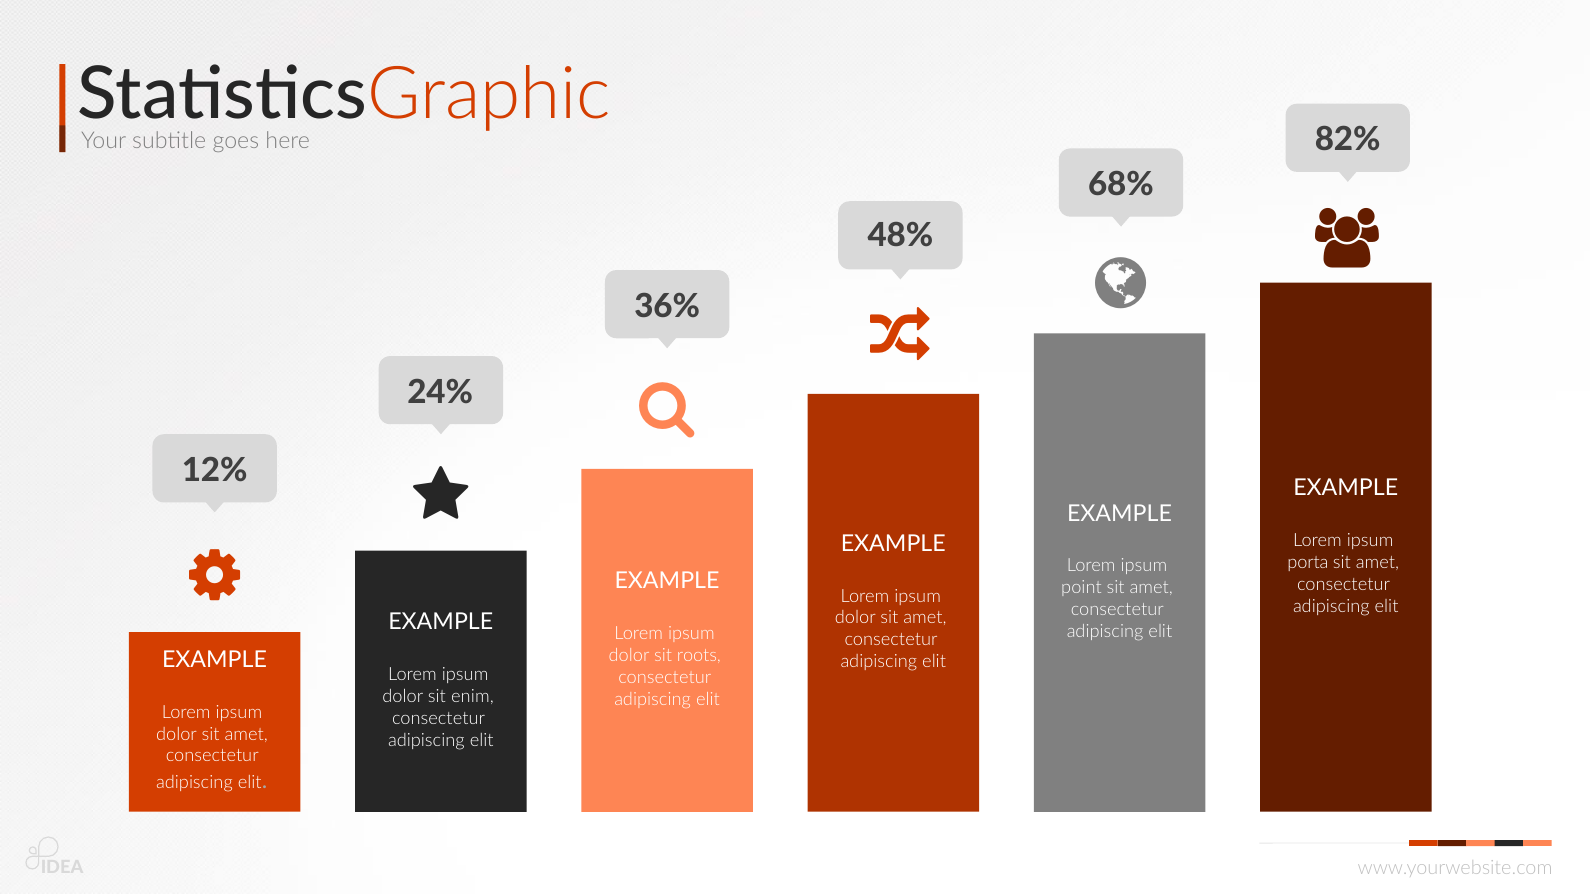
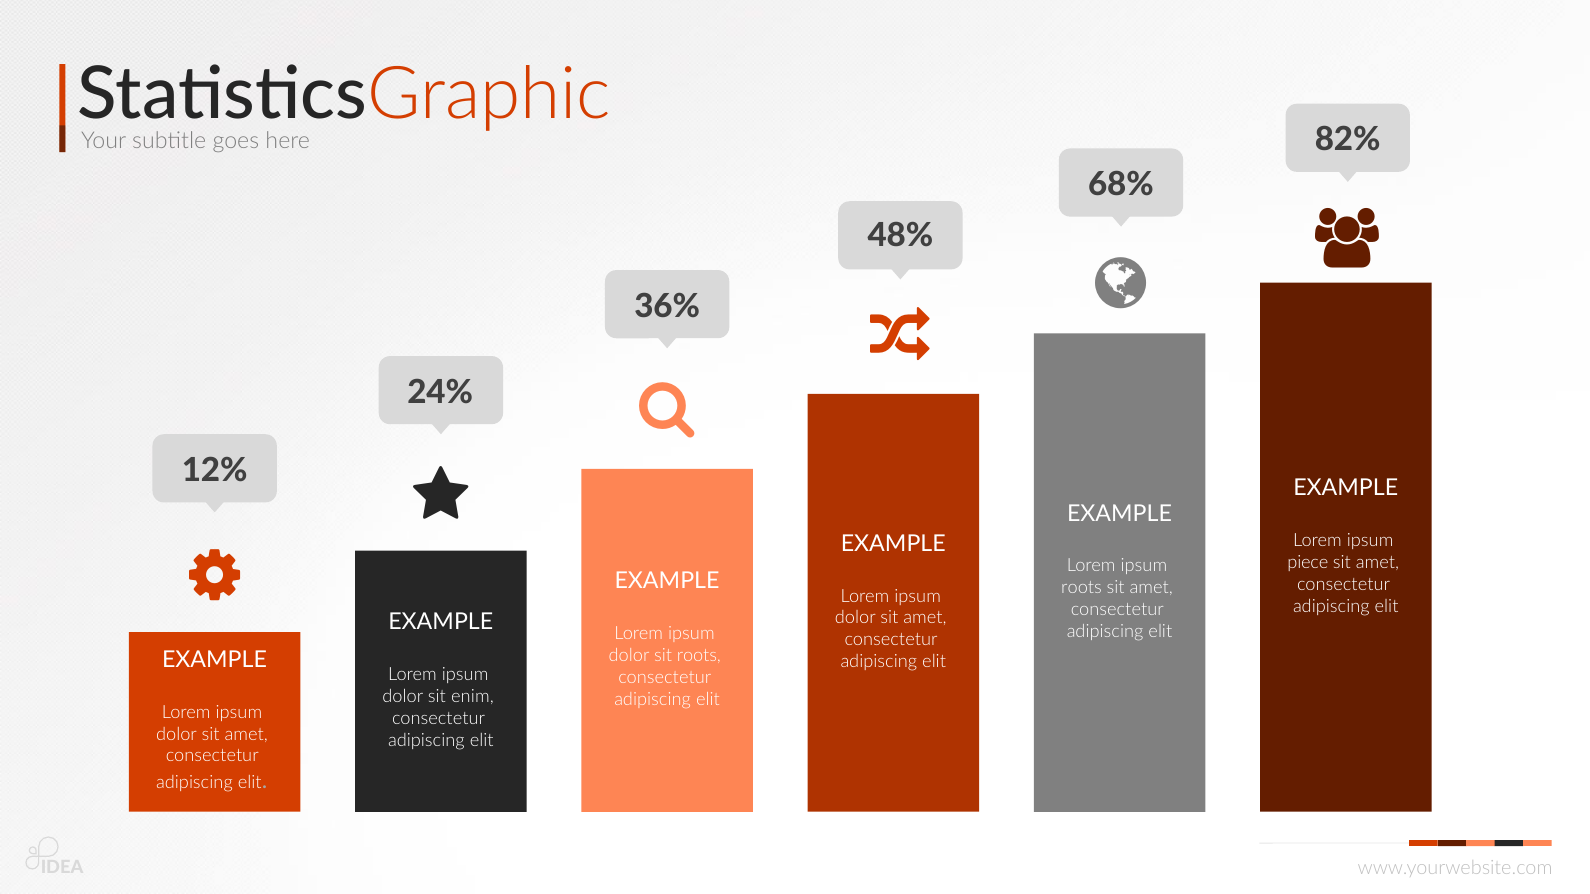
porta: porta -> piece
point at (1082, 588): point -> roots
